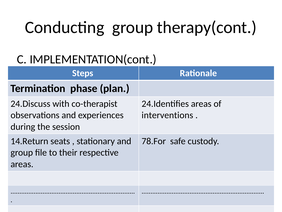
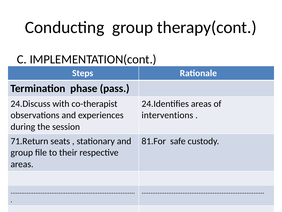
plan: plan -> pass
14.Return: 14.Return -> 71.Return
78.For: 78.For -> 81.For
